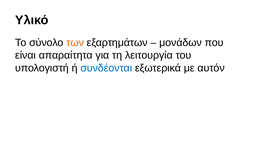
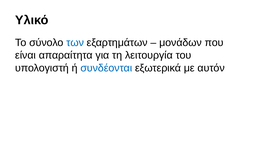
των colour: orange -> blue
